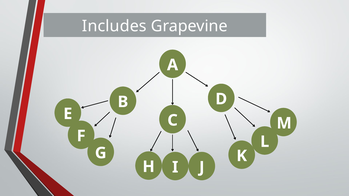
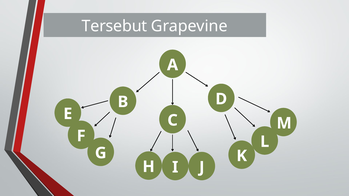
Includes: Includes -> Tersebut
